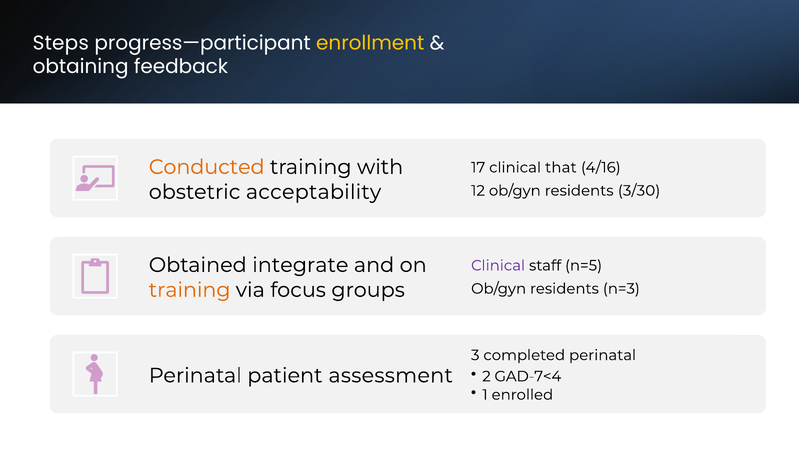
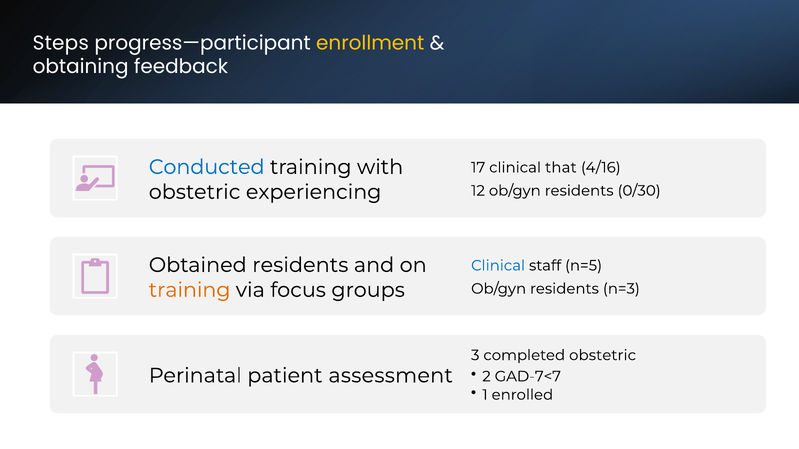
Conducted colour: orange -> blue
3/30: 3/30 -> 0/30
acceptability: acceptability -> experiencing
Obtained integrate: integrate -> residents
Clinical at (498, 266) colour: purple -> blue
completed perinatal: perinatal -> obstetric
GAD-7<4: GAD-7<4 -> GAD-7<7
